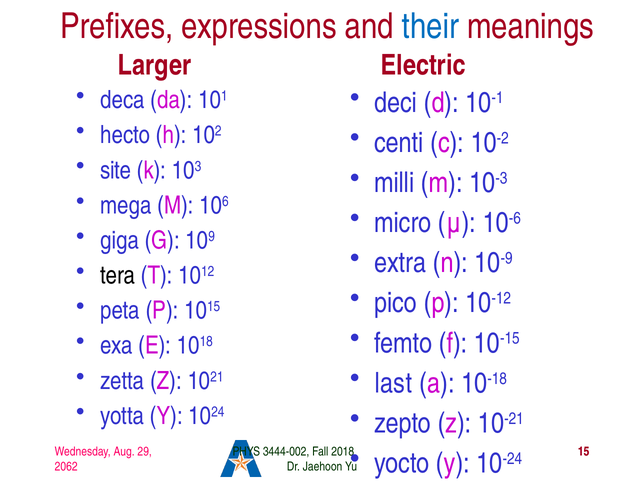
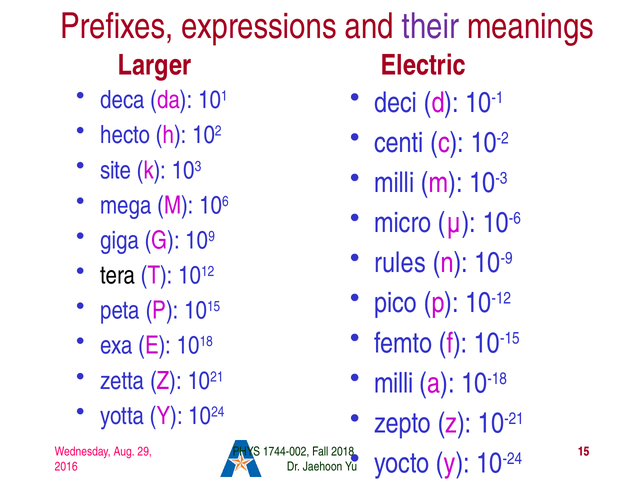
their colour: blue -> purple
extra: extra -> rules
last at (393, 383): last -> milli
3444-002: 3444-002 -> 1744-002
2062: 2062 -> 2016
